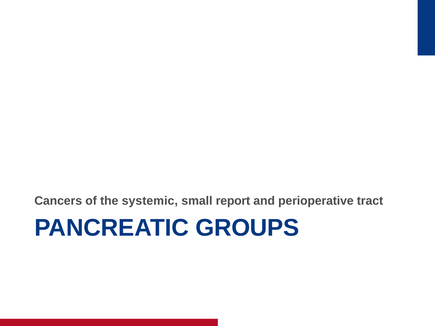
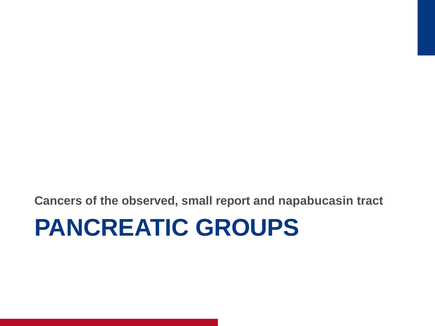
systemic: systemic -> observed
perioperative: perioperative -> napabucasin
